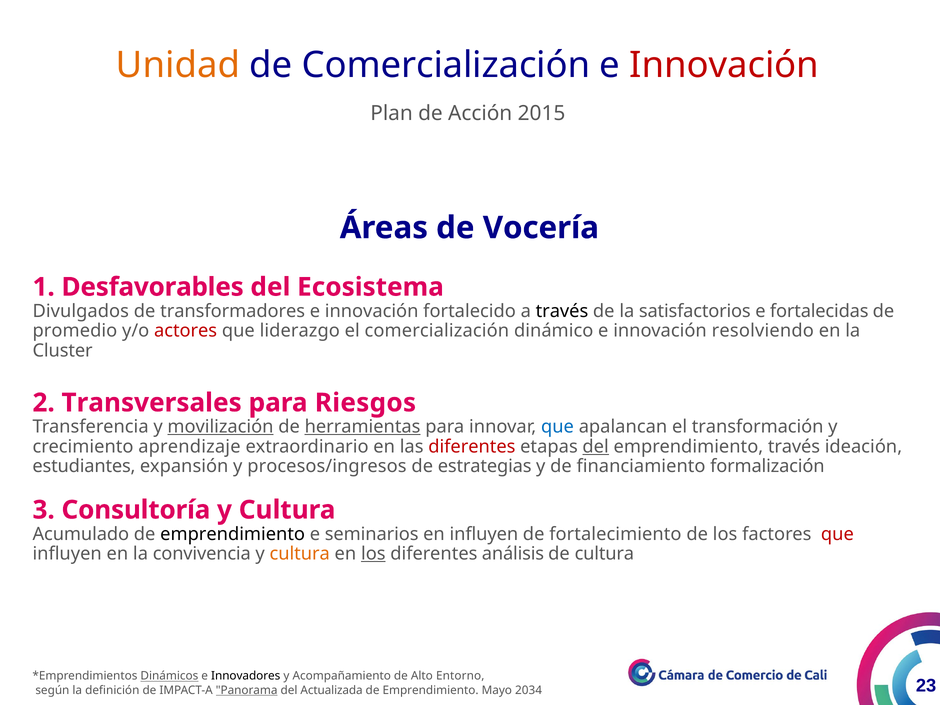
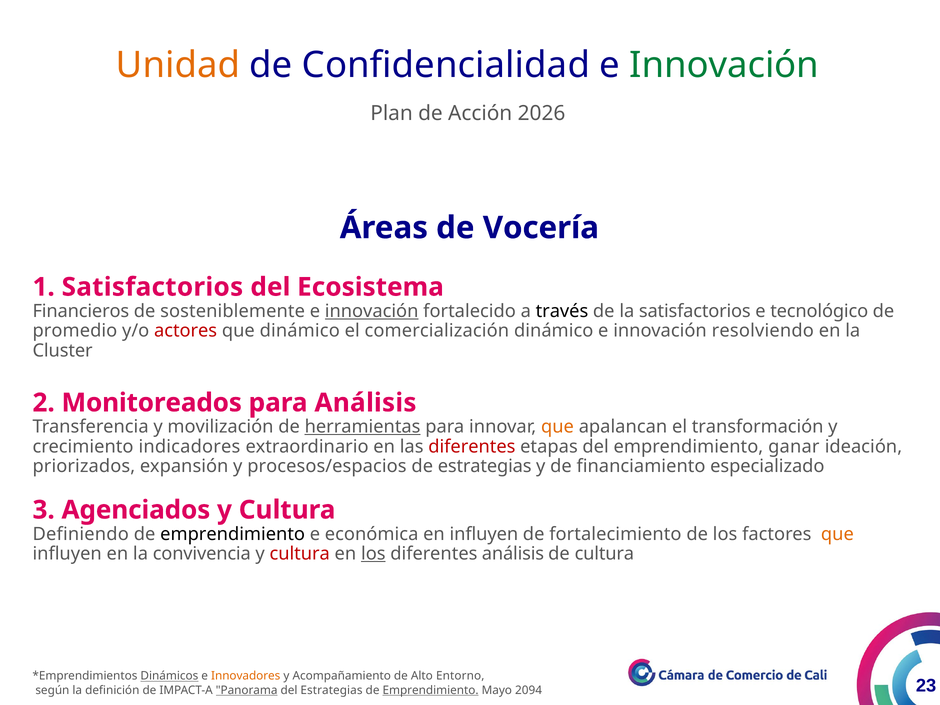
de Comercialización: Comercialización -> Confidencialidad
Innovación at (724, 65) colour: red -> green
2015: 2015 -> 2026
1 Desfavorables: Desfavorables -> Satisfactorios
Divulgados: Divulgados -> Financieros
transformadores: transformadores -> sosteniblemente
innovación at (372, 311) underline: none -> present
fortalecidas: fortalecidas -> tecnológico
que liderazgo: liderazgo -> dinámico
Transversales: Transversales -> Monitoreados
para Riesgos: Riesgos -> Análisis
movilización underline: present -> none
que at (557, 427) colour: blue -> orange
aprendizaje: aprendizaje -> indicadores
del at (596, 447) underline: present -> none
emprendimiento través: través -> ganar
estudiantes: estudiantes -> priorizados
procesos/ingresos: procesos/ingresos -> procesos/espacios
formalización: formalización -> especializado
Consultoría: Consultoría -> Agenciados
Acumulado: Acumulado -> Definiendo
seminarios: seminarios -> económica
que at (837, 534) colour: red -> orange
cultura at (300, 554) colour: orange -> red
Innovadores colour: black -> orange
del Actualizada: Actualizada -> Estrategias
Emprendimiento at (431, 690) underline: none -> present
2034: 2034 -> 2094
